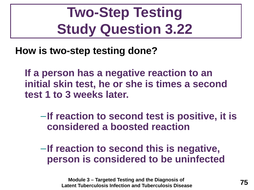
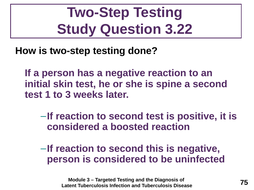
times: times -> spine
